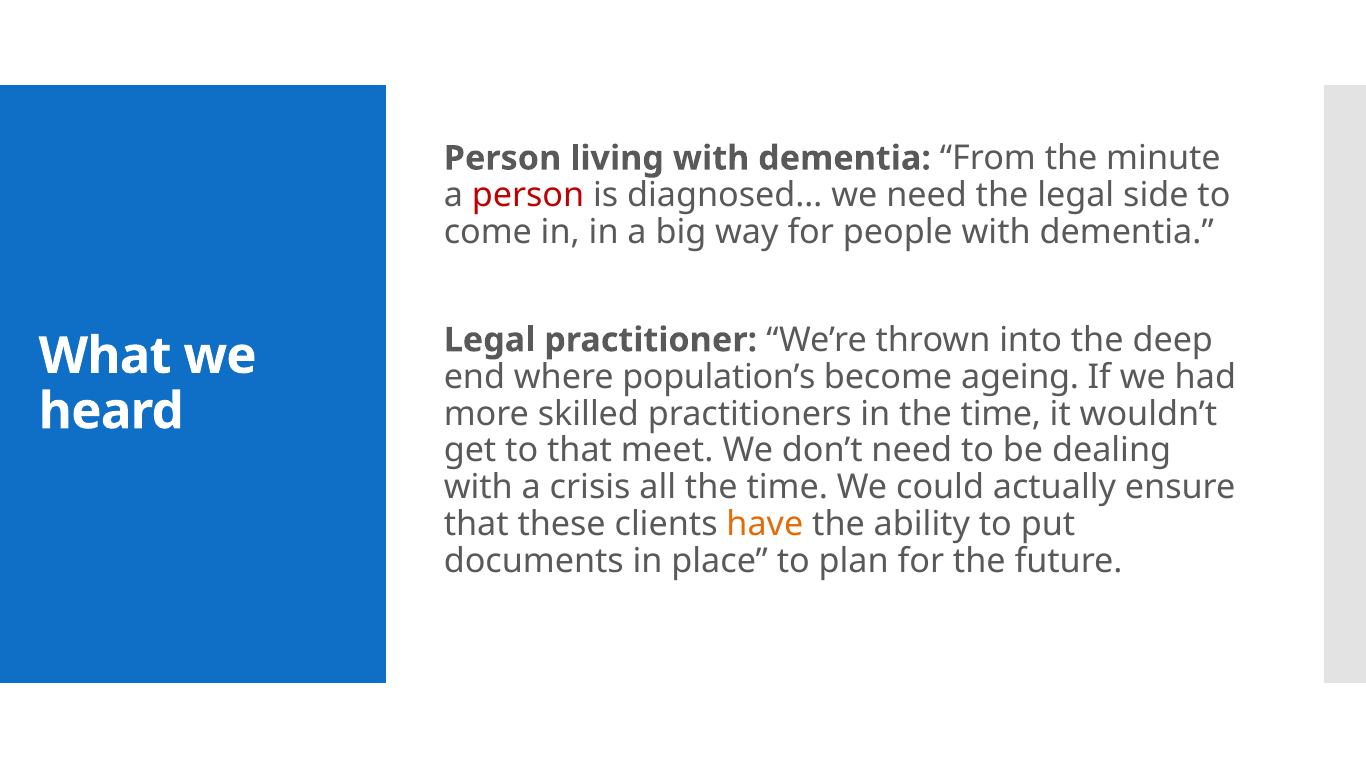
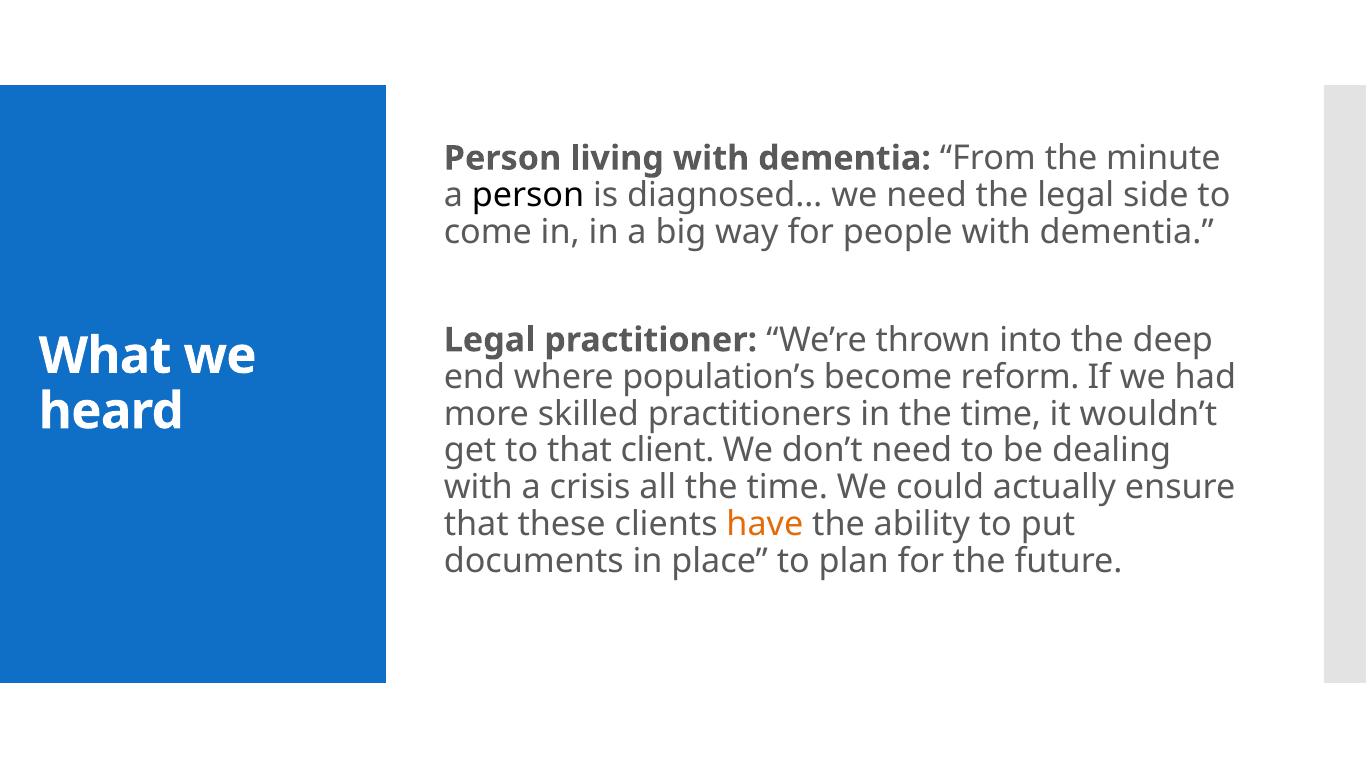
person at (528, 195) colour: red -> black
ageing: ageing -> reform
meet: meet -> client
